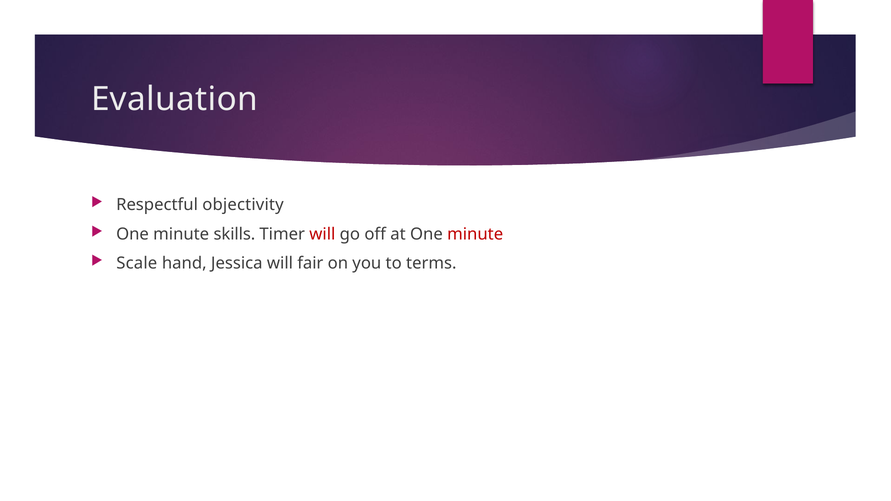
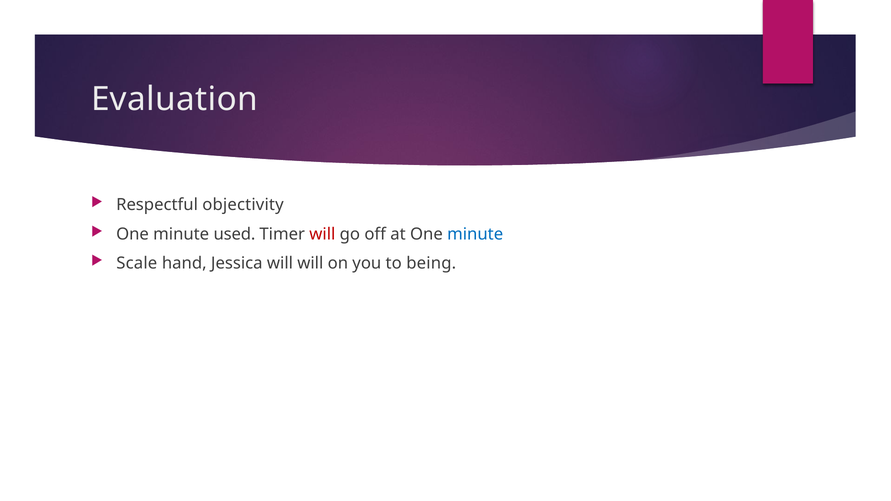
skills: skills -> used
minute at (475, 234) colour: red -> blue
will fair: fair -> will
terms: terms -> being
